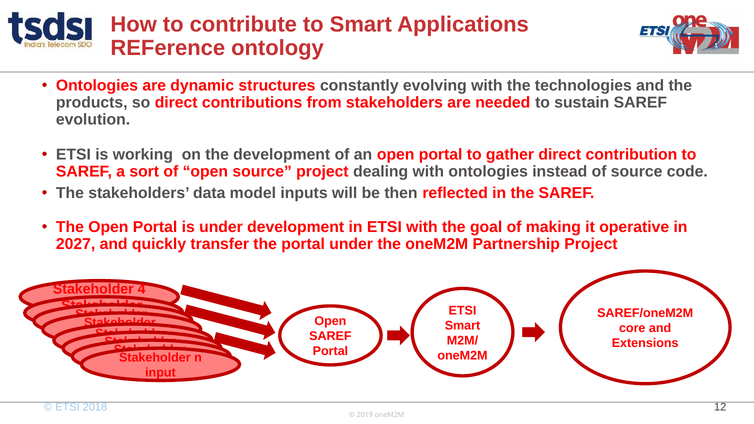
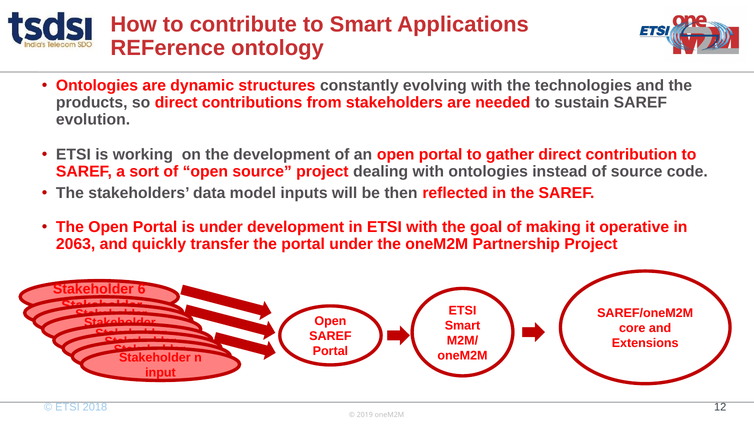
2027: 2027 -> 2063
4: 4 -> 6
